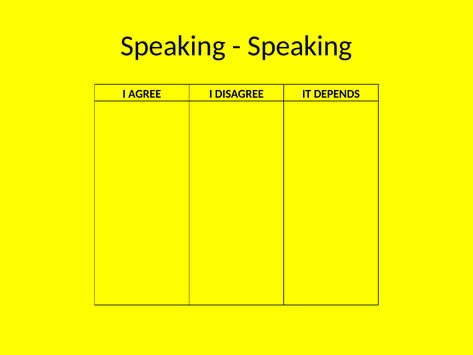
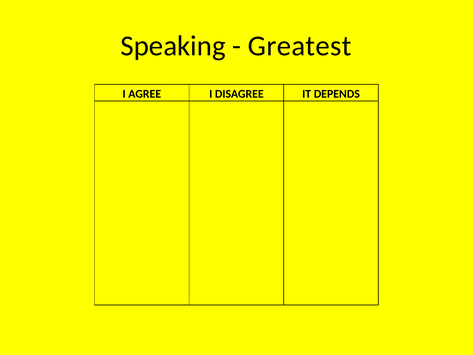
Speaking at (300, 46): Speaking -> Greatest
